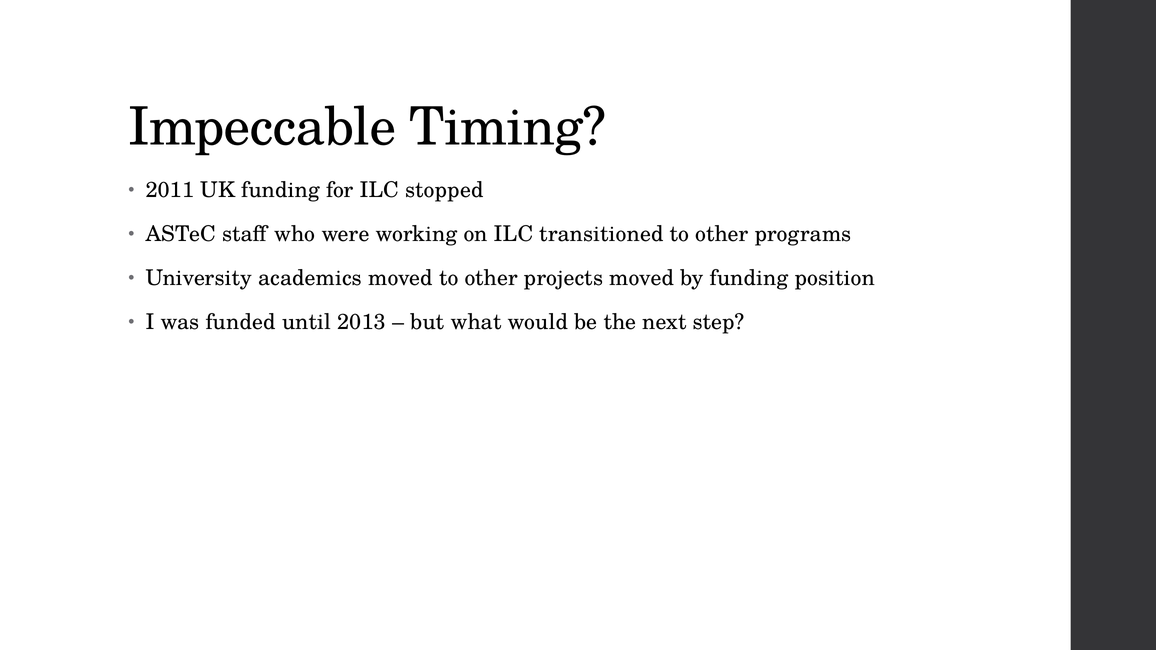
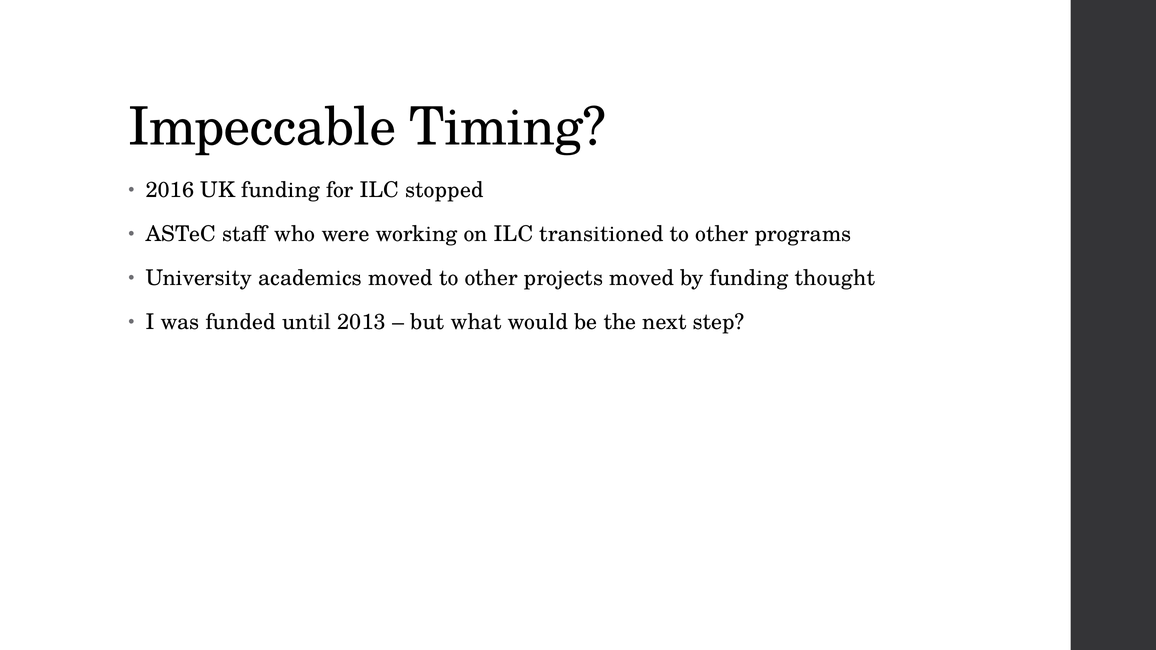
2011: 2011 -> 2016
position: position -> thought
